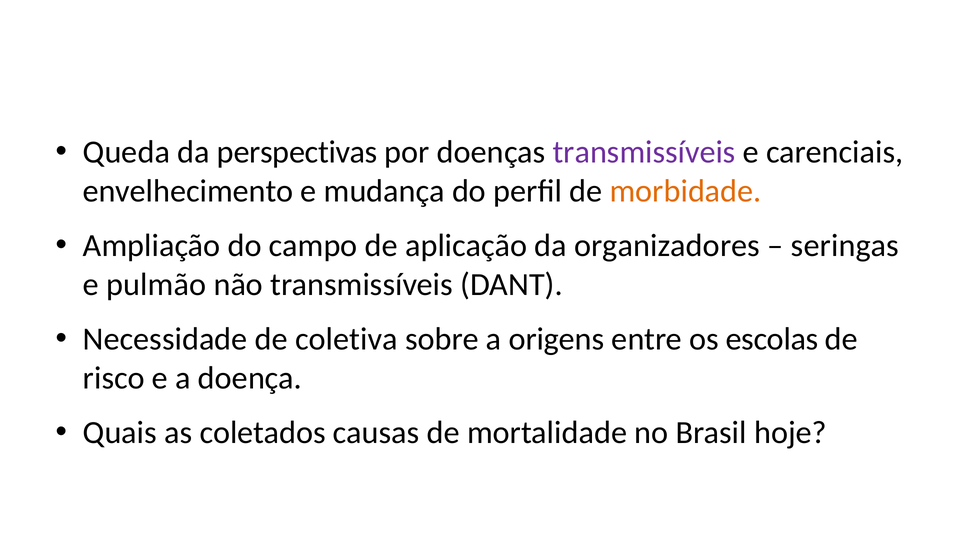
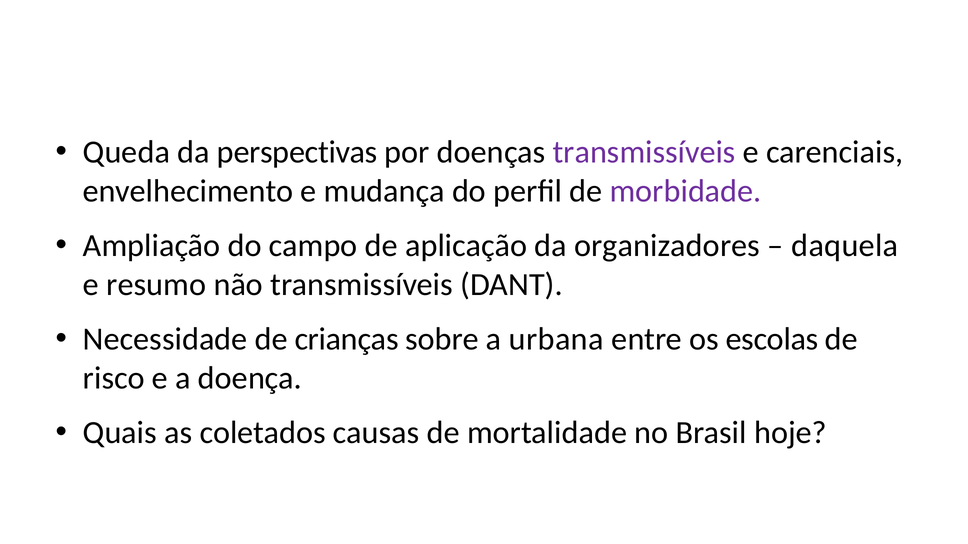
morbidade colour: orange -> purple
seringas: seringas -> daquela
pulmão: pulmão -> resumo
coletiva: coletiva -> crianças
origens: origens -> urbana
